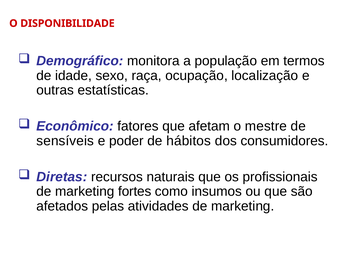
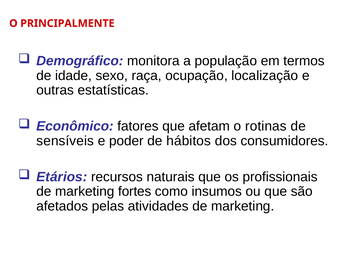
DISPONIBILIDADE: DISPONIBILIDADE -> PRINCIPALMENTE
mestre: mestre -> rotinas
Diretas: Diretas -> Etários
